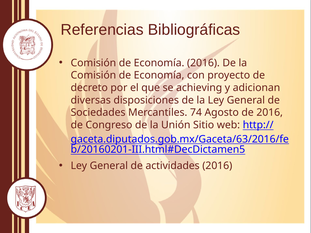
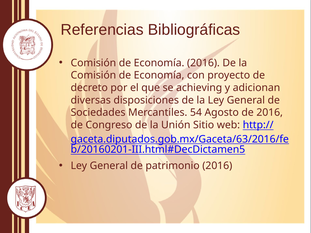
74: 74 -> 54
actividades: actividades -> patrimonio
